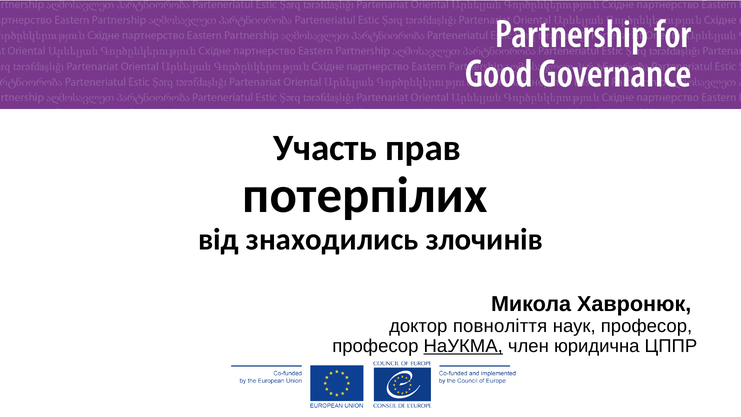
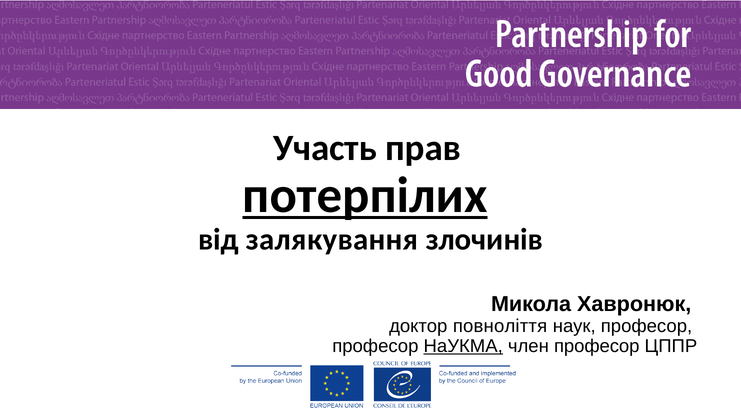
потерпілих underline: none -> present
знаходились: знаходились -> залякування
член юридична: юридична -> професор
